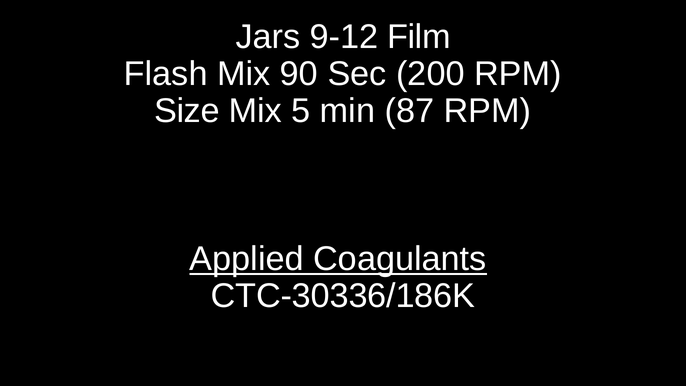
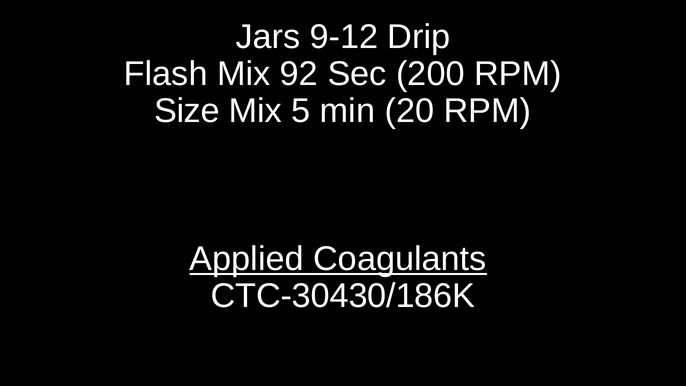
Film: Film -> Drip
90: 90 -> 92
87: 87 -> 20
CTC-30336/186K: CTC-30336/186K -> CTC-30430/186K
